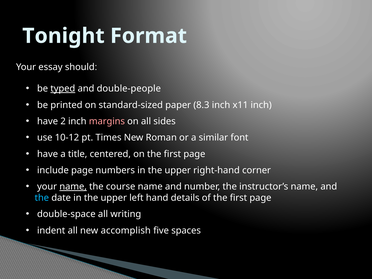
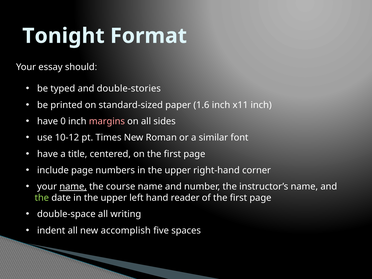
typed underline: present -> none
double-people: double-people -> double-stories
8.3: 8.3 -> 1.6
2: 2 -> 0
the at (42, 198) colour: light blue -> light green
details: details -> reader
